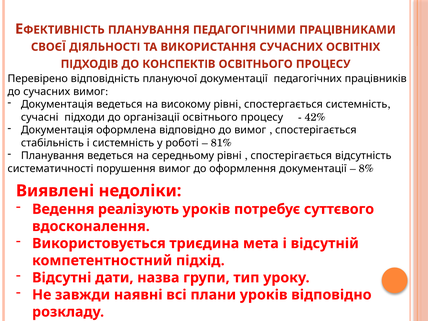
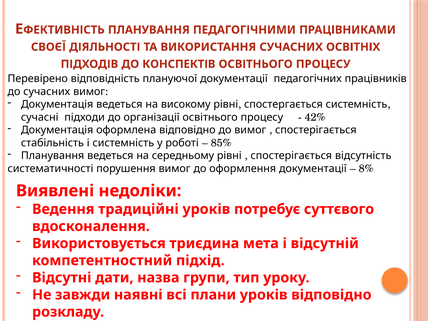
81%: 81% -> 85%
реалізують: реалізують -> традиційні
